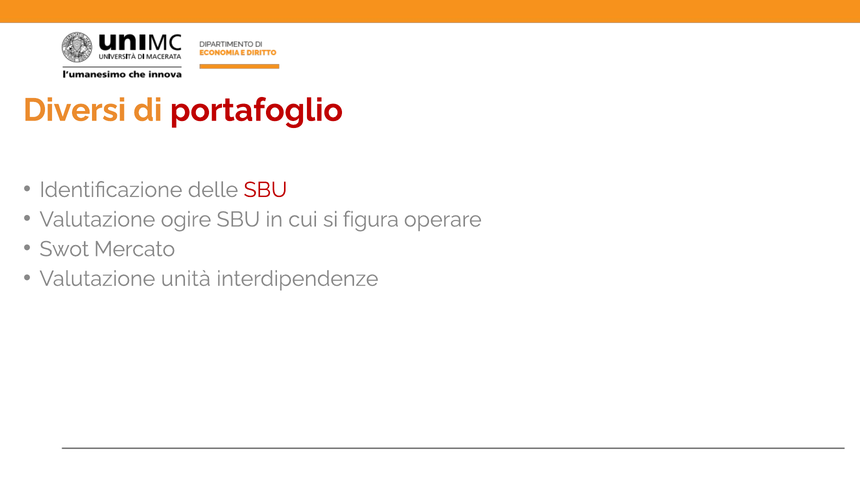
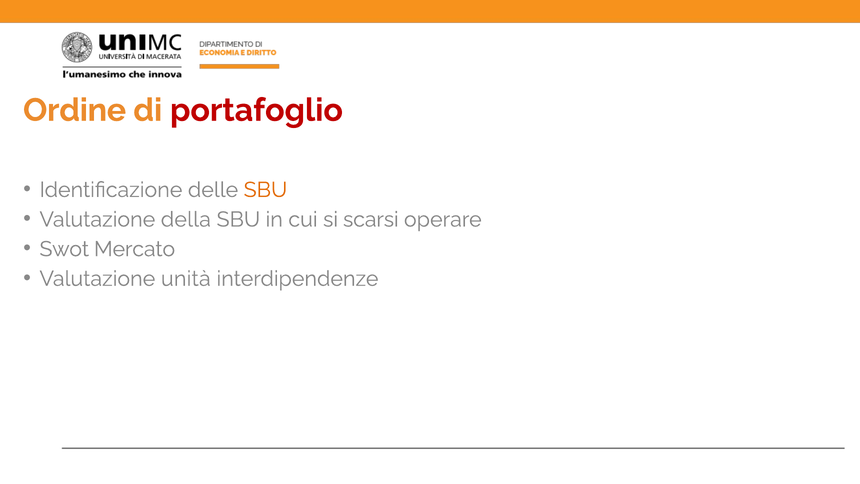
Diversi: Diversi -> Ordine
SBU at (265, 190) colour: red -> orange
ogire: ogire -> della
figura: figura -> scarsi
